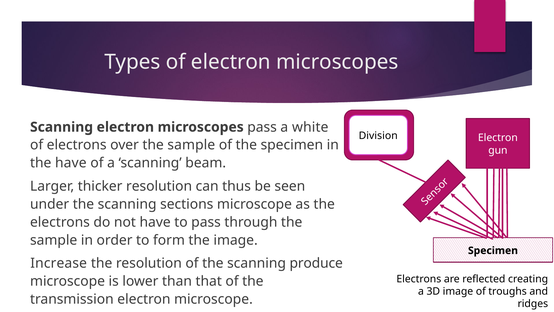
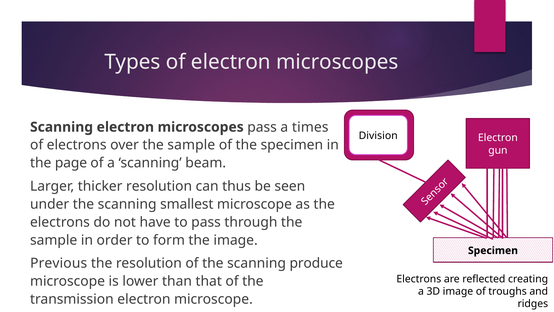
white: white -> times
the have: have -> page
sections: sections -> smallest
Increase: Increase -> Previous
